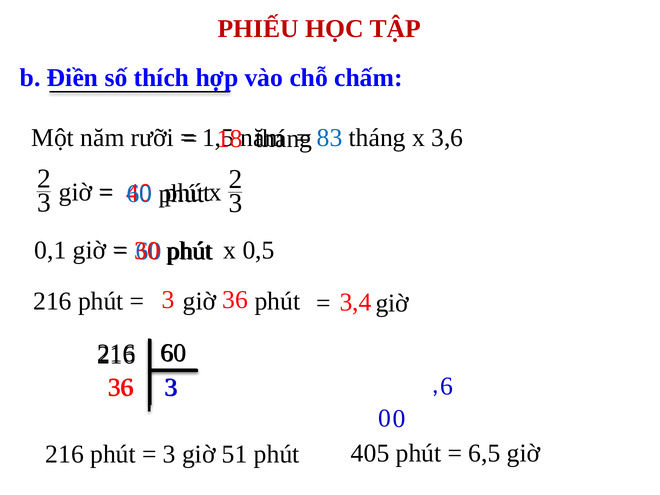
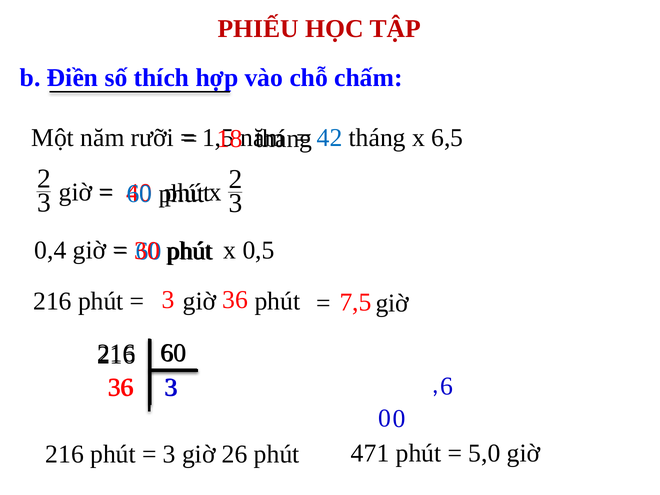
83: 83 -> 42
3,6: 3,6 -> 6,5
0,1: 0,1 -> 0,4
3,4: 3,4 -> 7,5
51: 51 -> 26
405: 405 -> 471
6,5: 6,5 -> 5,0
